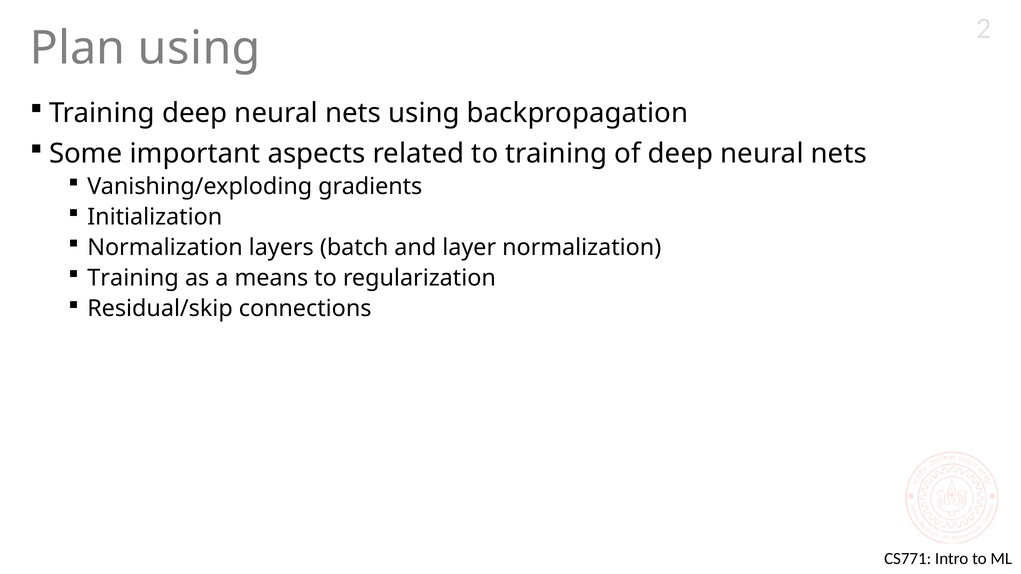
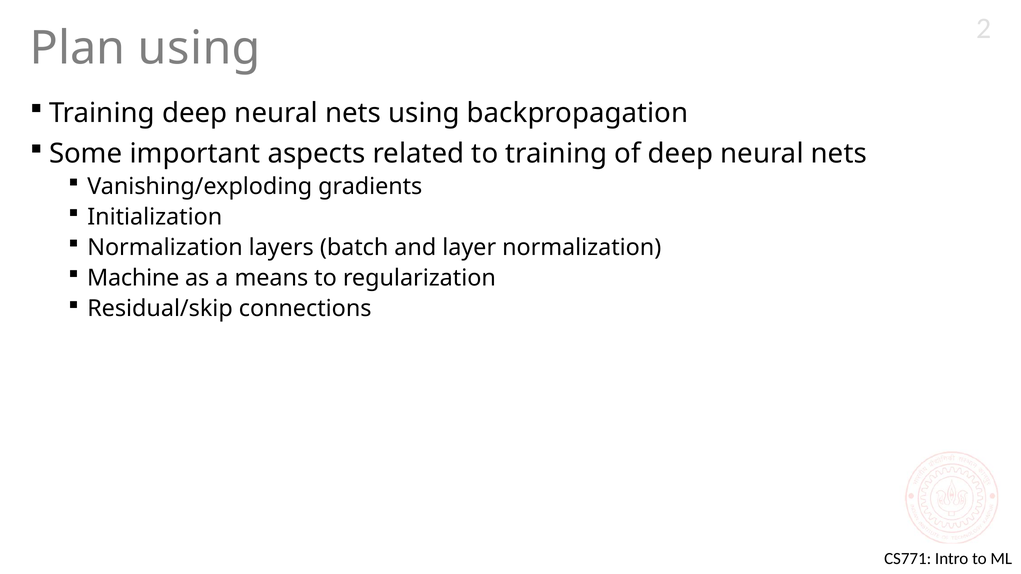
Training at (133, 278): Training -> Machine
